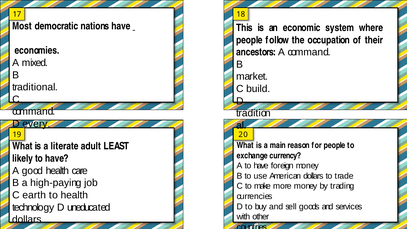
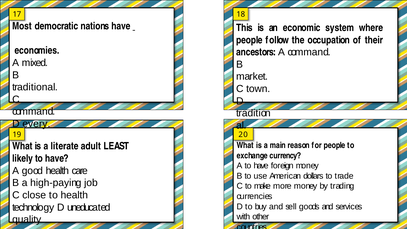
build: build -> town
earth: earth -> close
dollars at (27, 219): dollars -> quality
